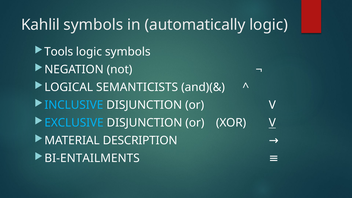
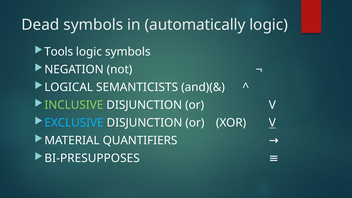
Kahlil: Kahlil -> Dead
INCLUSIVE colour: light blue -> light green
DESCRIPTION: DESCRIPTION -> QUANTIFIERS
BI-ENTAILMENTS: BI-ENTAILMENTS -> BI-PRESUPPOSES
